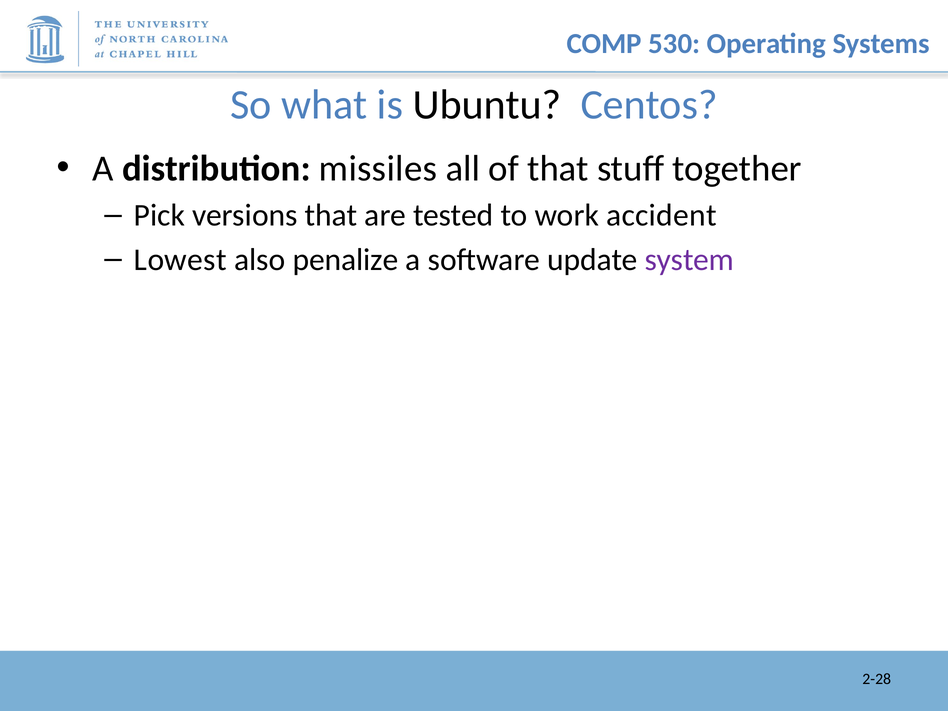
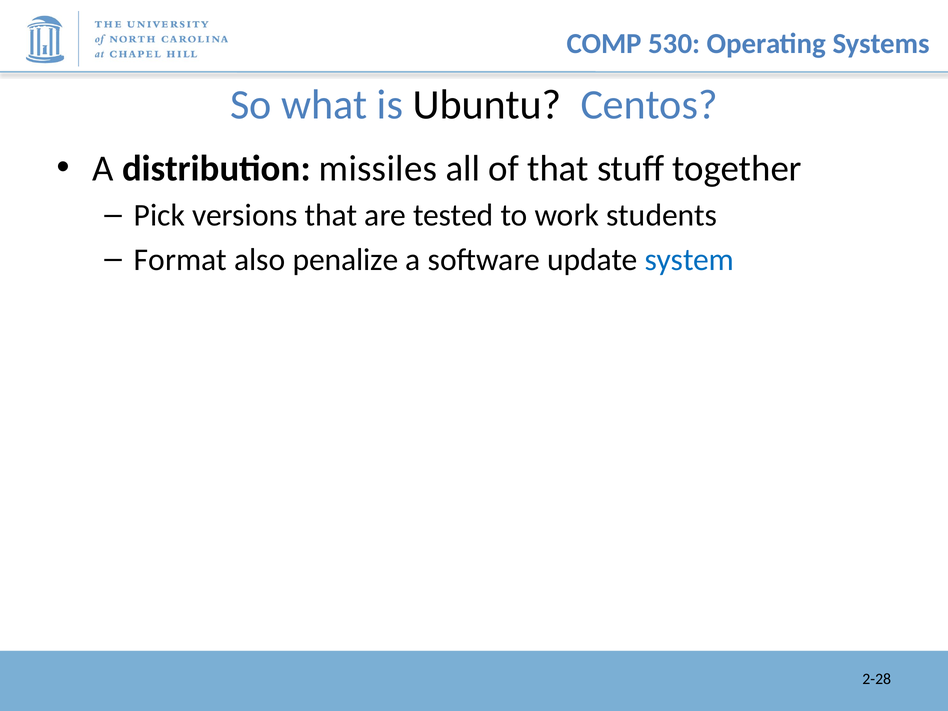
accident: accident -> students
Lowest: Lowest -> Format
system colour: purple -> blue
